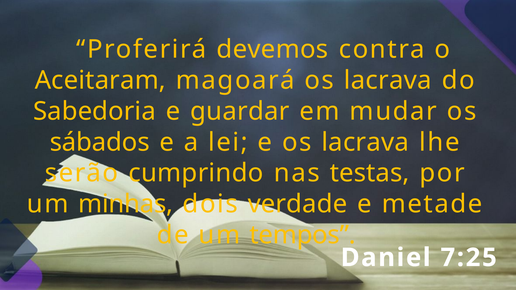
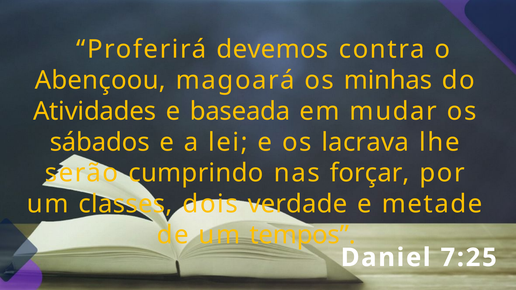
Aceitaram: Aceitaram -> Abençoou
magoará os lacrava: lacrava -> minhas
Sabedoria: Sabedoria -> Atividades
guardar: guardar -> baseada
testas: testas -> forçar
minhas: minhas -> classes
